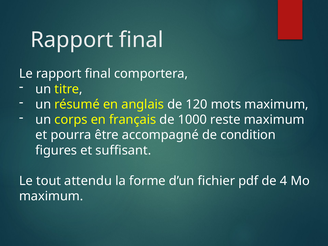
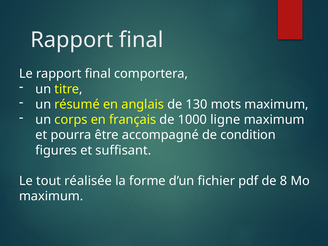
120: 120 -> 130
reste: reste -> ligne
attendu: attendu -> réalisée
4: 4 -> 8
